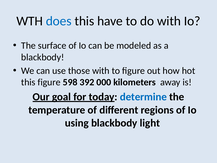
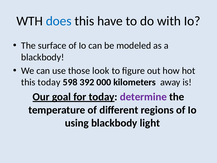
those with: with -> look
this figure: figure -> today
determine colour: blue -> purple
